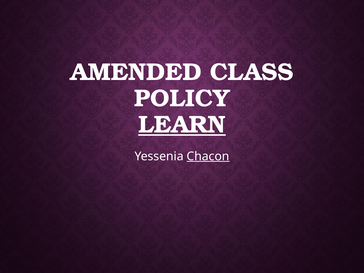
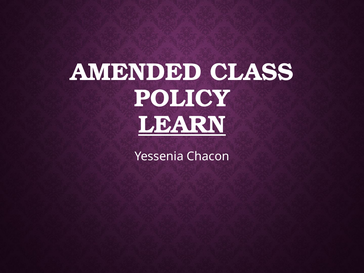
Chacon underline: present -> none
